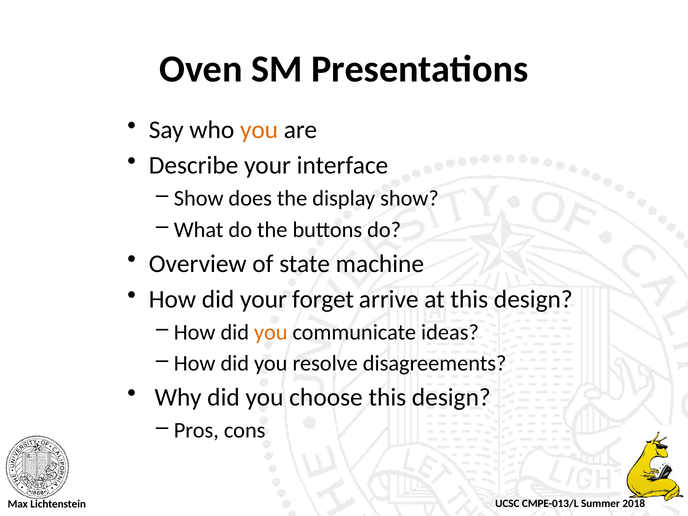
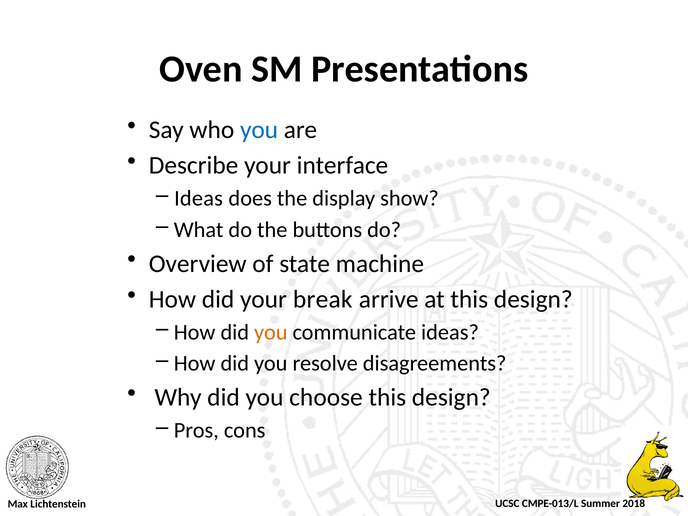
you at (259, 130) colour: orange -> blue
Show at (199, 198): Show -> Ideas
forget: forget -> break
